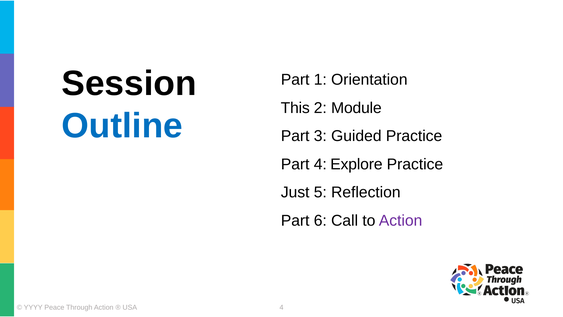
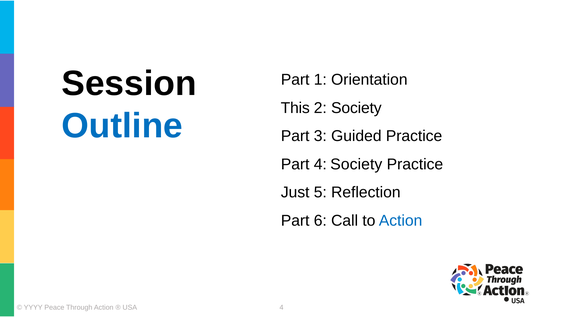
2 Module: Module -> Society
4 Explore: Explore -> Society
Action at (401, 220) colour: purple -> blue
